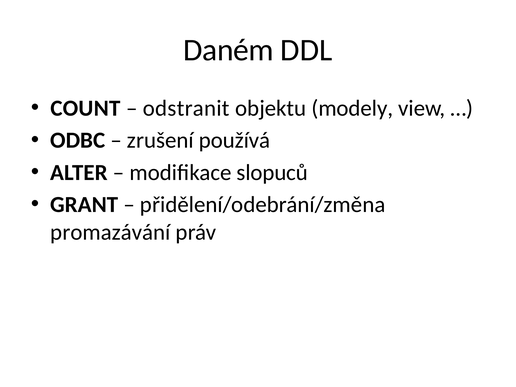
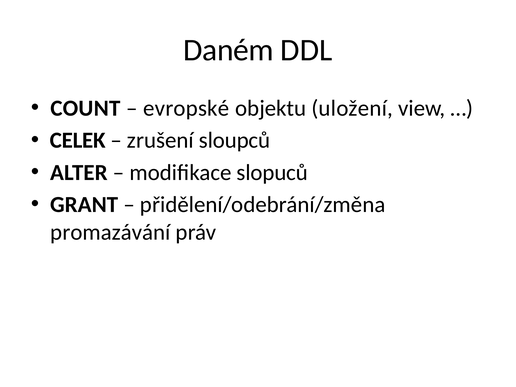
odstranit: odstranit -> evropské
modely: modely -> uložení
ODBC: ODBC -> CELEK
používá: používá -> sloupců
